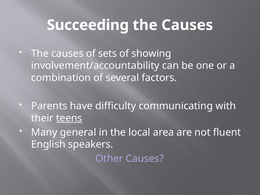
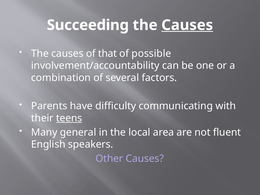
Causes at (187, 25) underline: none -> present
sets: sets -> that
showing: showing -> possible
